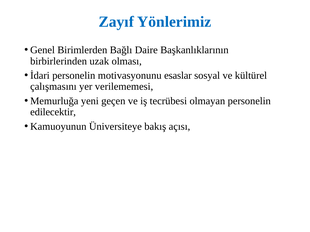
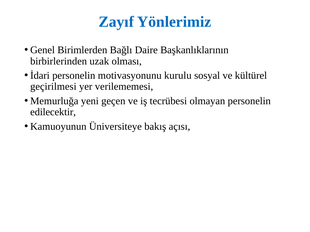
esaslar: esaslar -> kurulu
çalışmasını: çalışmasını -> geçirilmesi
